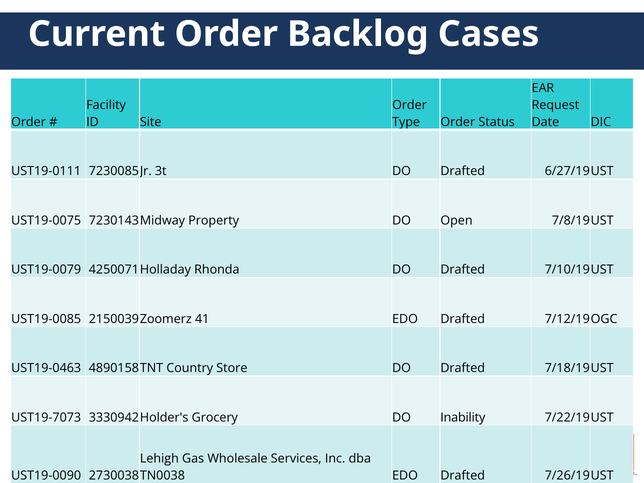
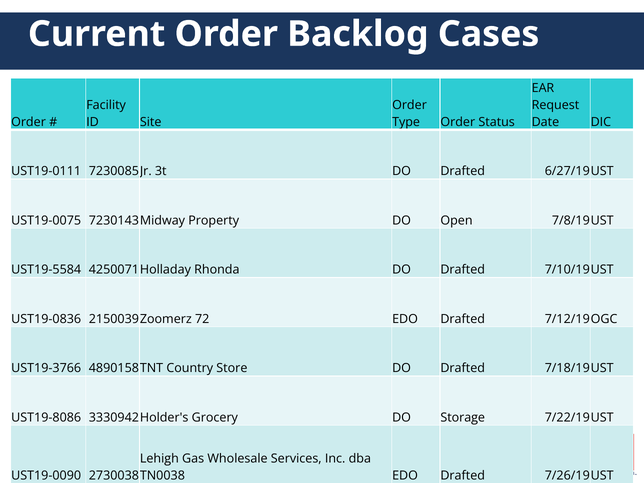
UST19-0079: UST19-0079 -> UST19-5584
UST19-0085: UST19-0085 -> UST19-0836
41: 41 -> 72
UST19-0463: UST19-0463 -> UST19-3766
UST19-7073: UST19-7073 -> UST19-8086
Inability: Inability -> Storage
